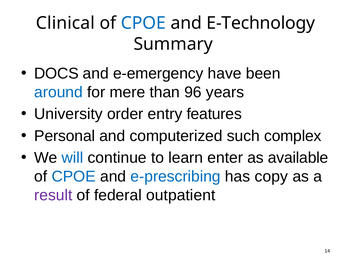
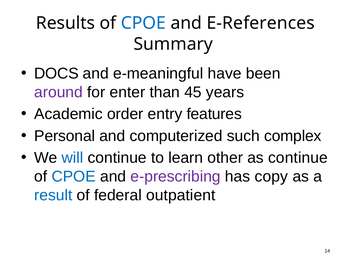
Clinical: Clinical -> Results
E-Technology: E-Technology -> E-References
e-emergency: e-emergency -> e-meaningful
around colour: blue -> purple
mere: mere -> enter
96: 96 -> 45
University: University -> Academic
enter: enter -> other
as available: available -> continue
e-prescribing colour: blue -> purple
result colour: purple -> blue
